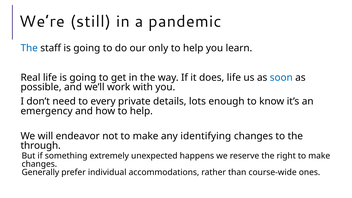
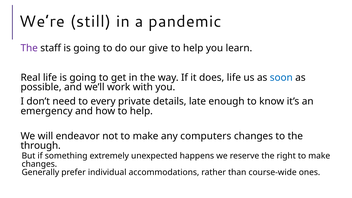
The at (29, 48) colour: blue -> purple
only: only -> give
lots: lots -> late
identifying: identifying -> computers
